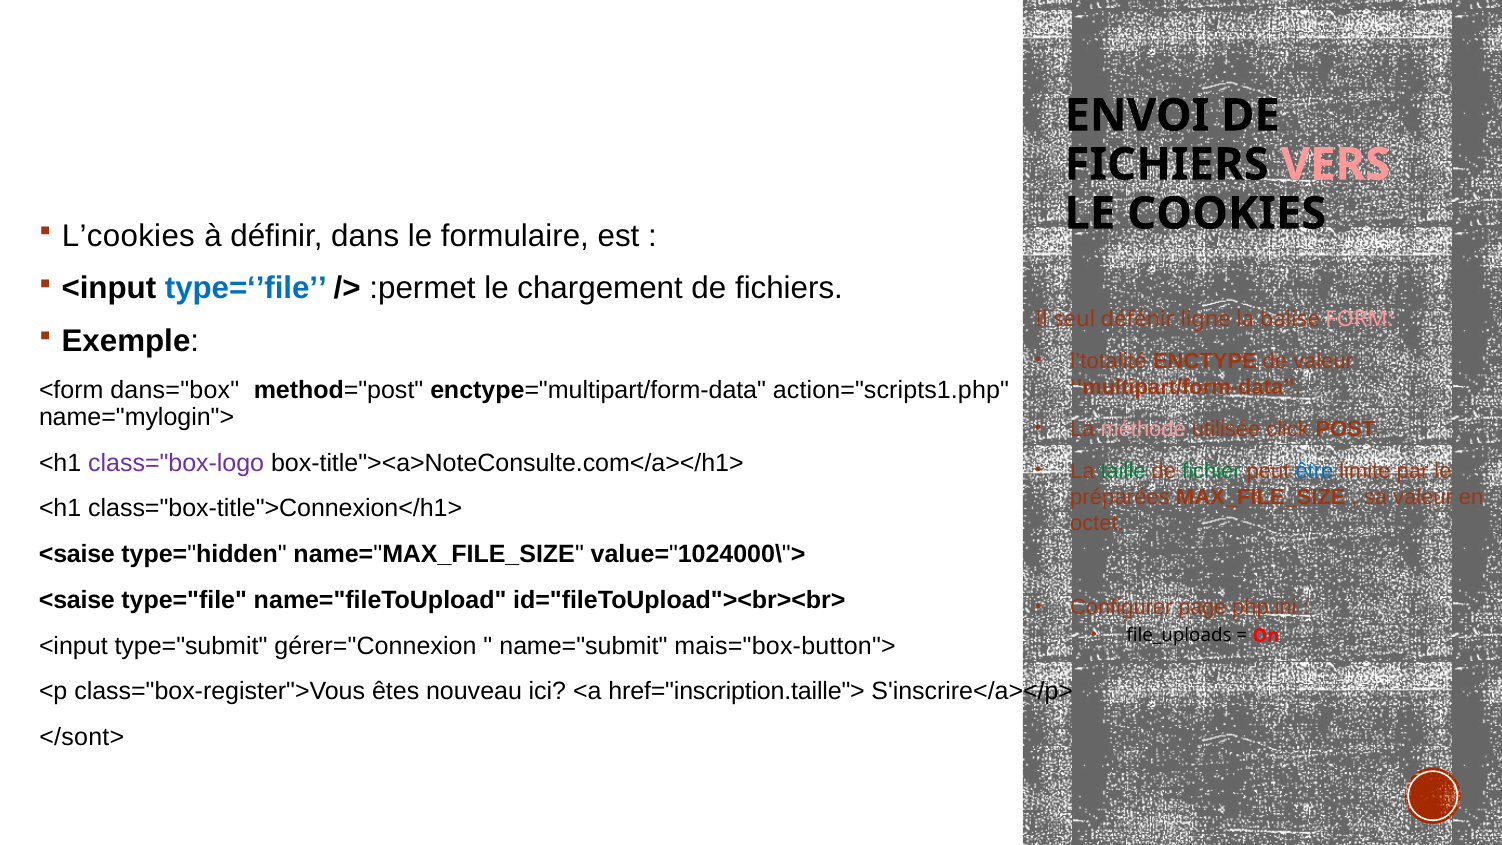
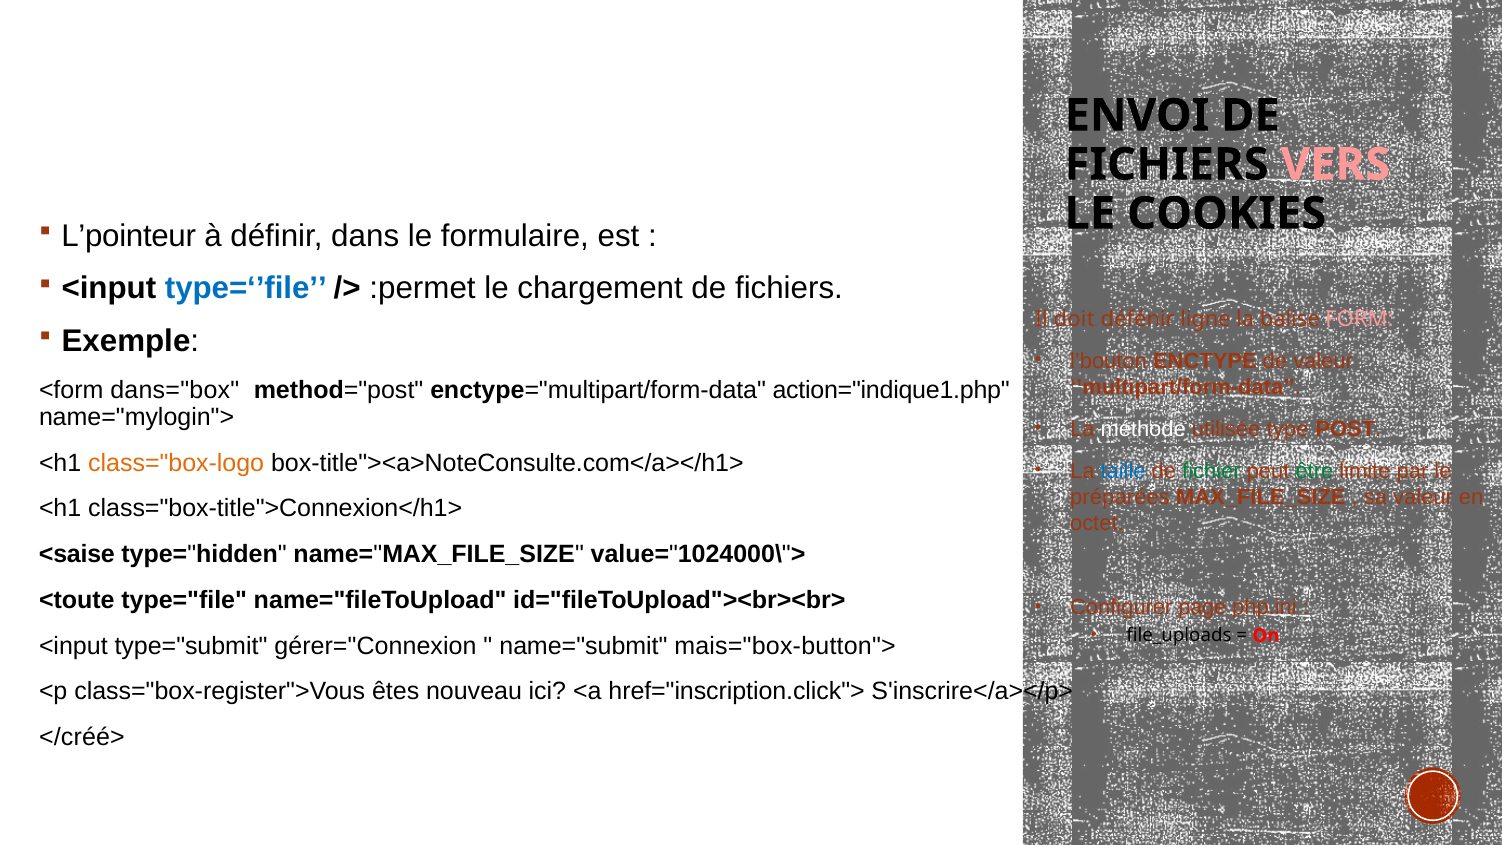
L’cookies: L’cookies -> L’pointeur
seul: seul -> doit
l’totalité: l’totalité -> l’bouton
action="scripts1.php: action="scripts1.php -> action="indique1.php
méthode colour: pink -> white
click: click -> type
class="box-logo colour: purple -> orange
taille colour: green -> blue
être colour: blue -> green
<saise at (77, 600): <saise -> <toute
href="inscription.taille">: href="inscription.taille"> -> href="inscription.click">
</sont>: </sont> -> </créé>
